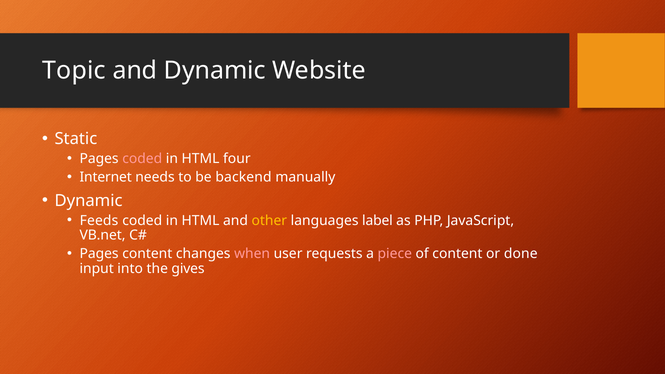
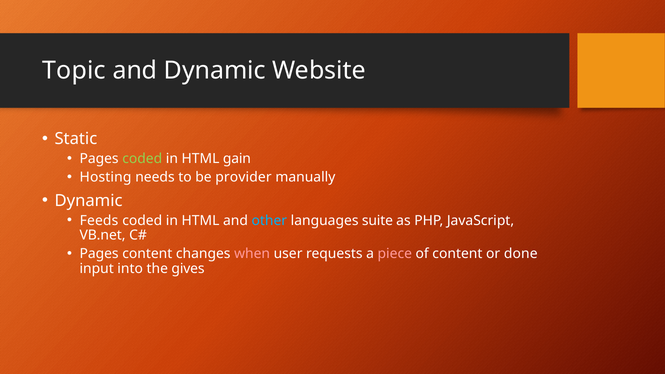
coded at (142, 159) colour: pink -> light green
four: four -> gain
Internet: Internet -> Hosting
backend: backend -> provider
other colour: yellow -> light blue
label: label -> suite
